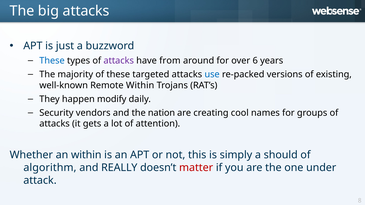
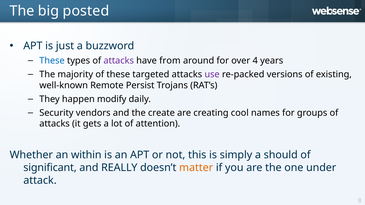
big attacks: attacks -> posted
6: 6 -> 4
use colour: blue -> purple
Remote Within: Within -> Persist
nation: nation -> create
algorithm: algorithm -> significant
matter colour: red -> orange
